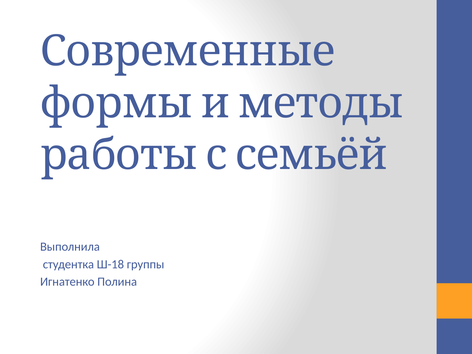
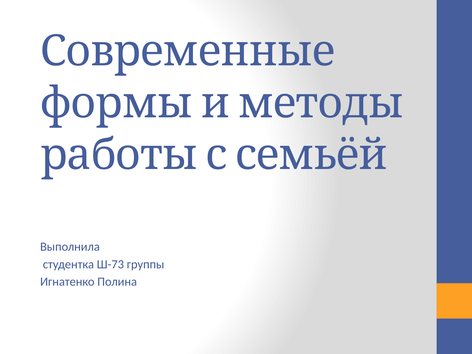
Ш-18: Ш-18 -> Ш-73
